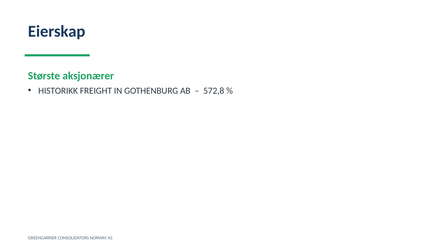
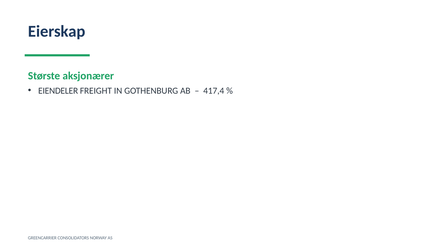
HISTORIKK: HISTORIKK -> EIENDELER
572,8: 572,8 -> 417,4
